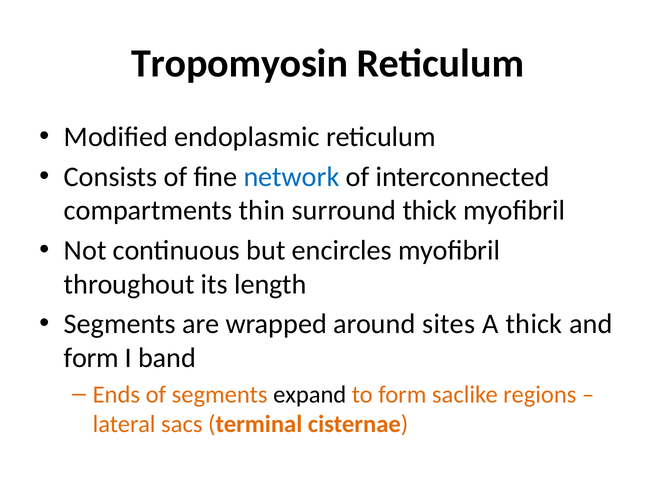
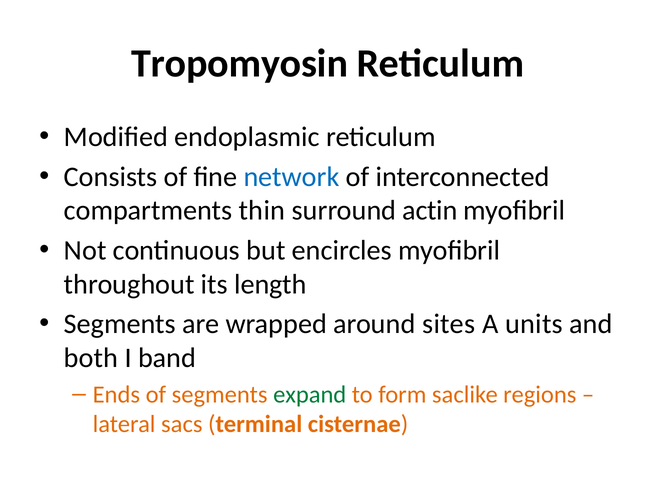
surround thick: thick -> actin
A thick: thick -> units
form at (91, 358): form -> both
expand colour: black -> green
